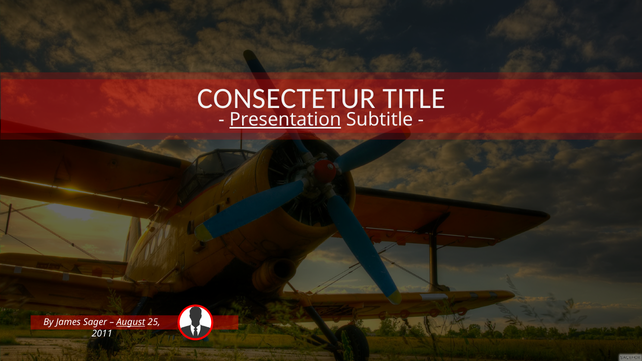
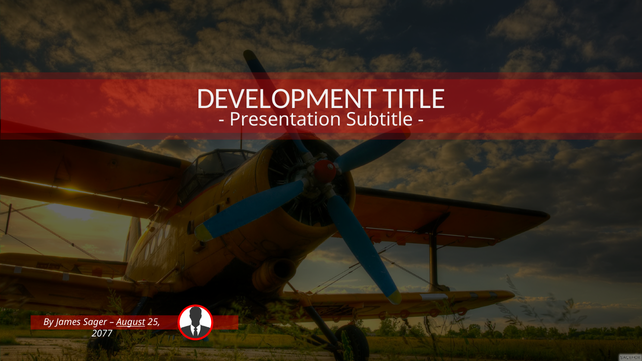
CONSECTETUR: CONSECTETUR -> DEVELOPMENT
Presentation underline: present -> none
2011: 2011 -> 2077
